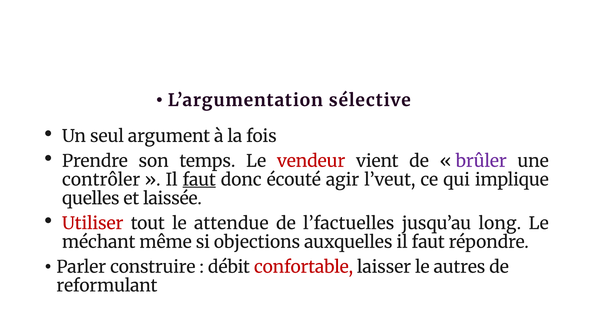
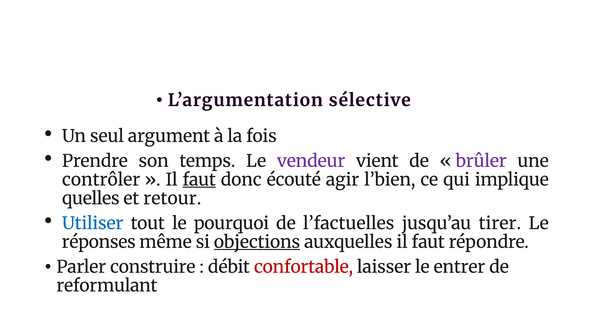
vendeur colour: red -> purple
l’veut: l’veut -> l’bien
laissée: laissée -> retour
Utiliser colour: red -> blue
attendue: attendue -> pourquoi
long: long -> tirer
méchant: méchant -> réponses
objections underline: none -> present
autres: autres -> entrer
